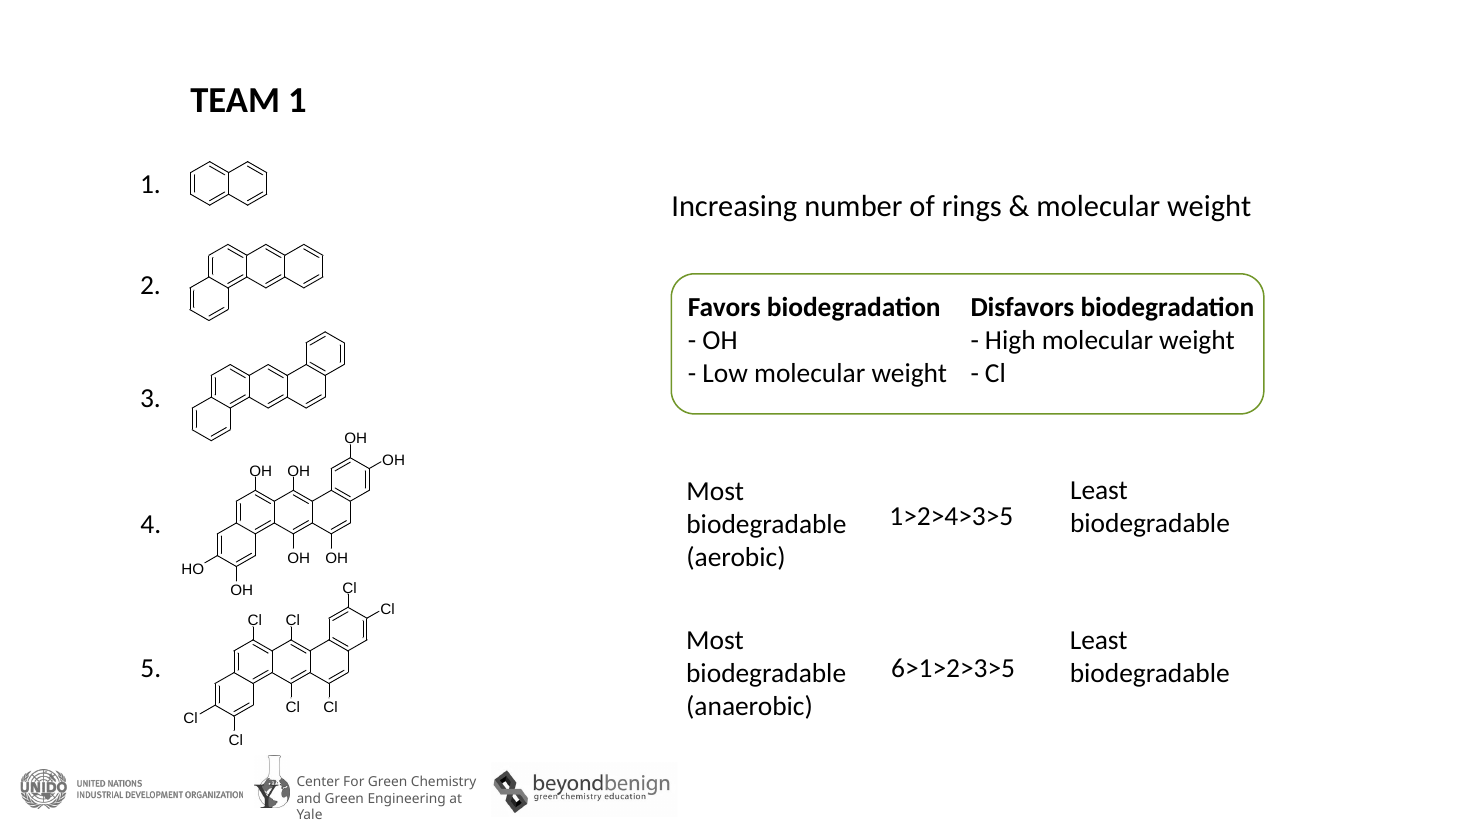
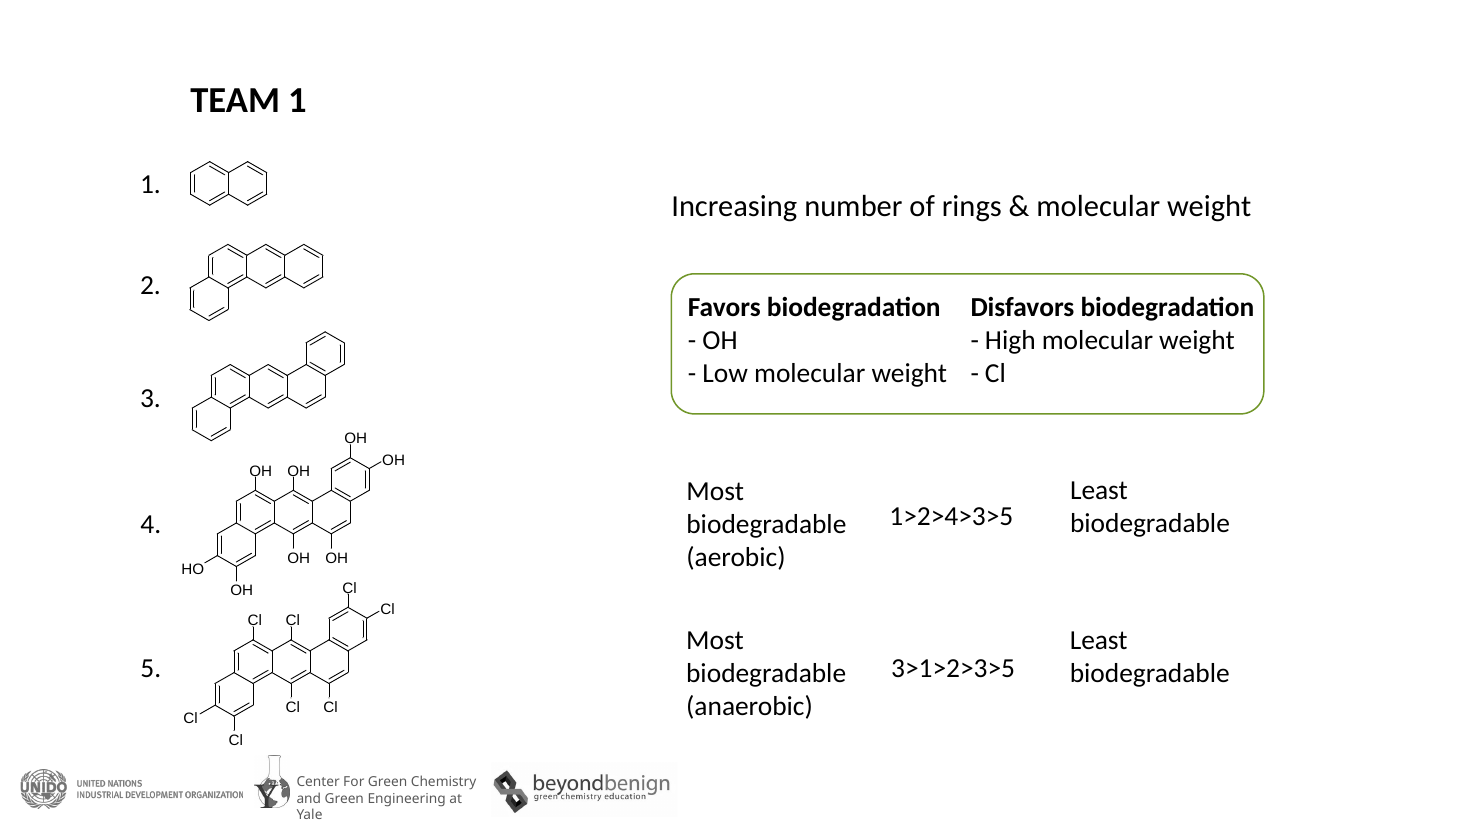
6>1>2>3>5: 6>1>2>3>5 -> 3>1>2>3>5
